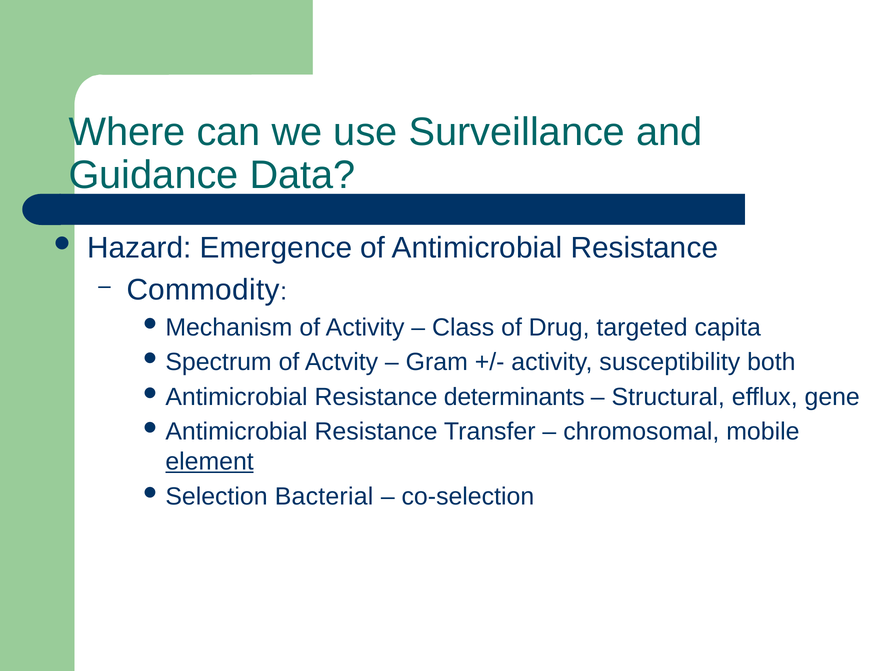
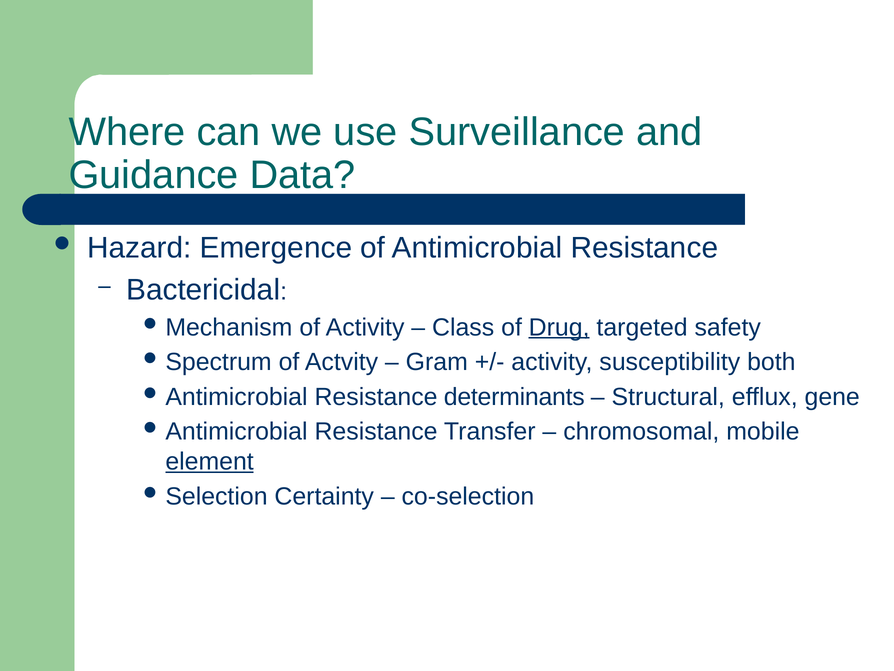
Commodity: Commodity -> Bactericidal
Drug underline: none -> present
capita: capita -> safety
Bacterial: Bacterial -> Certainty
